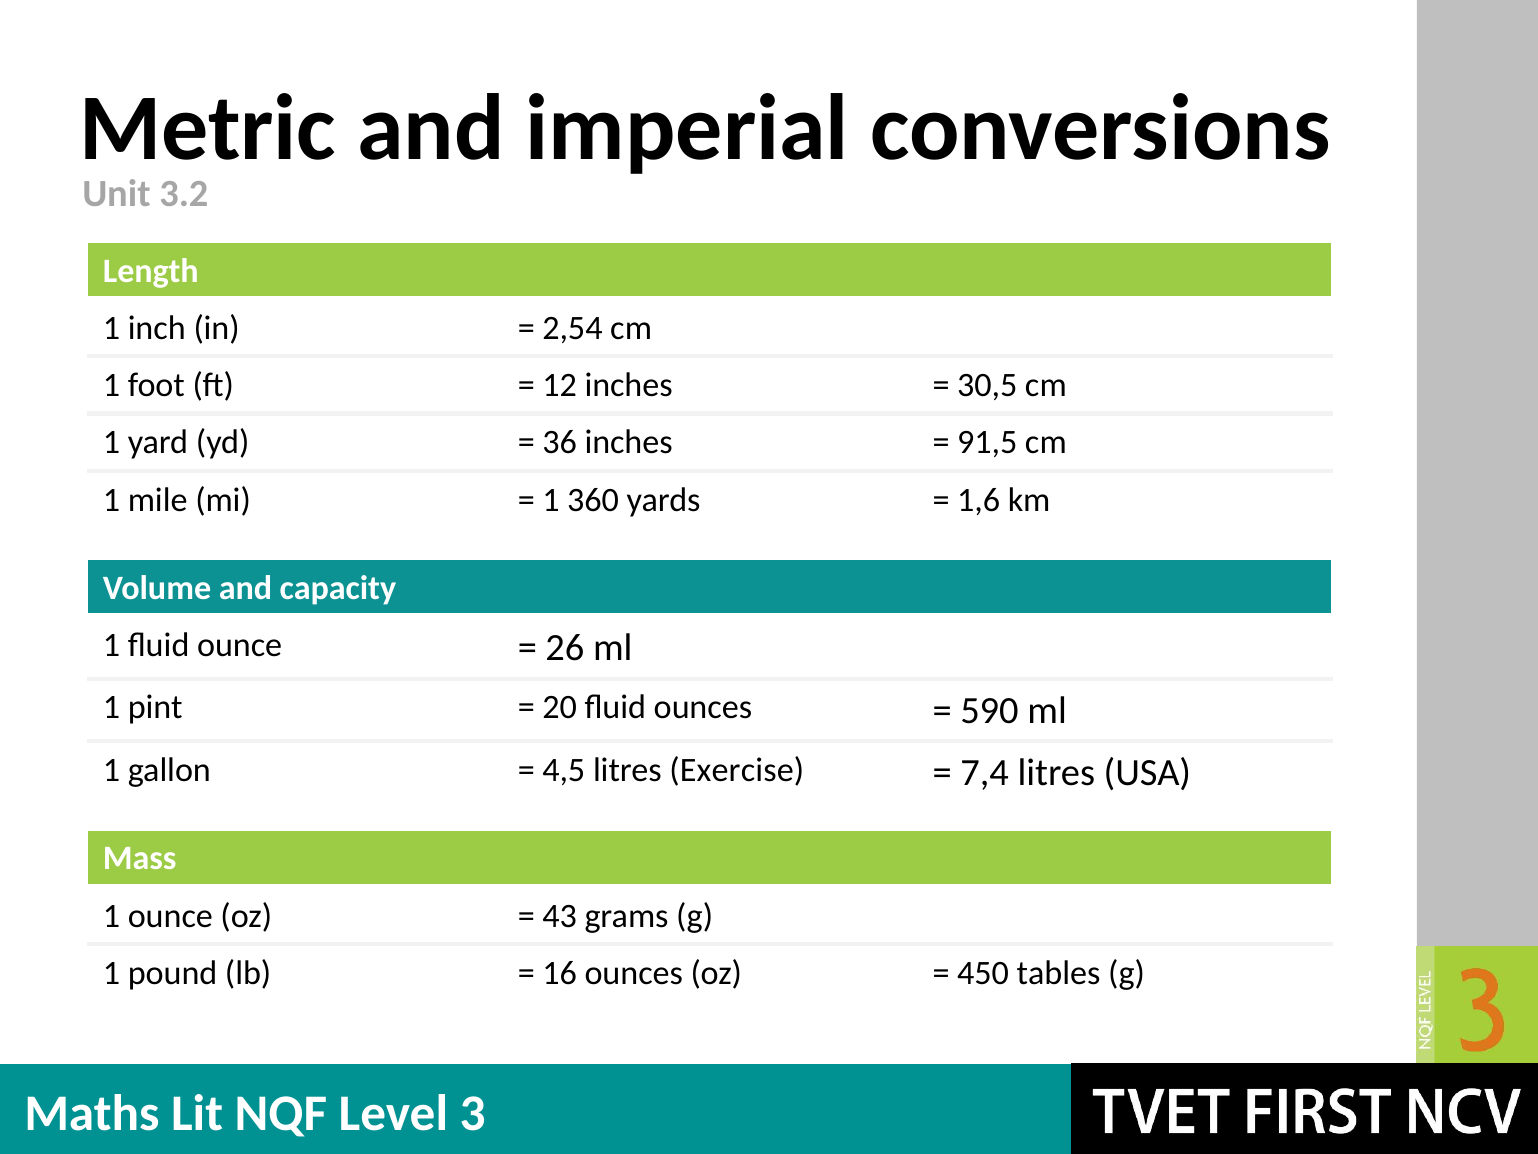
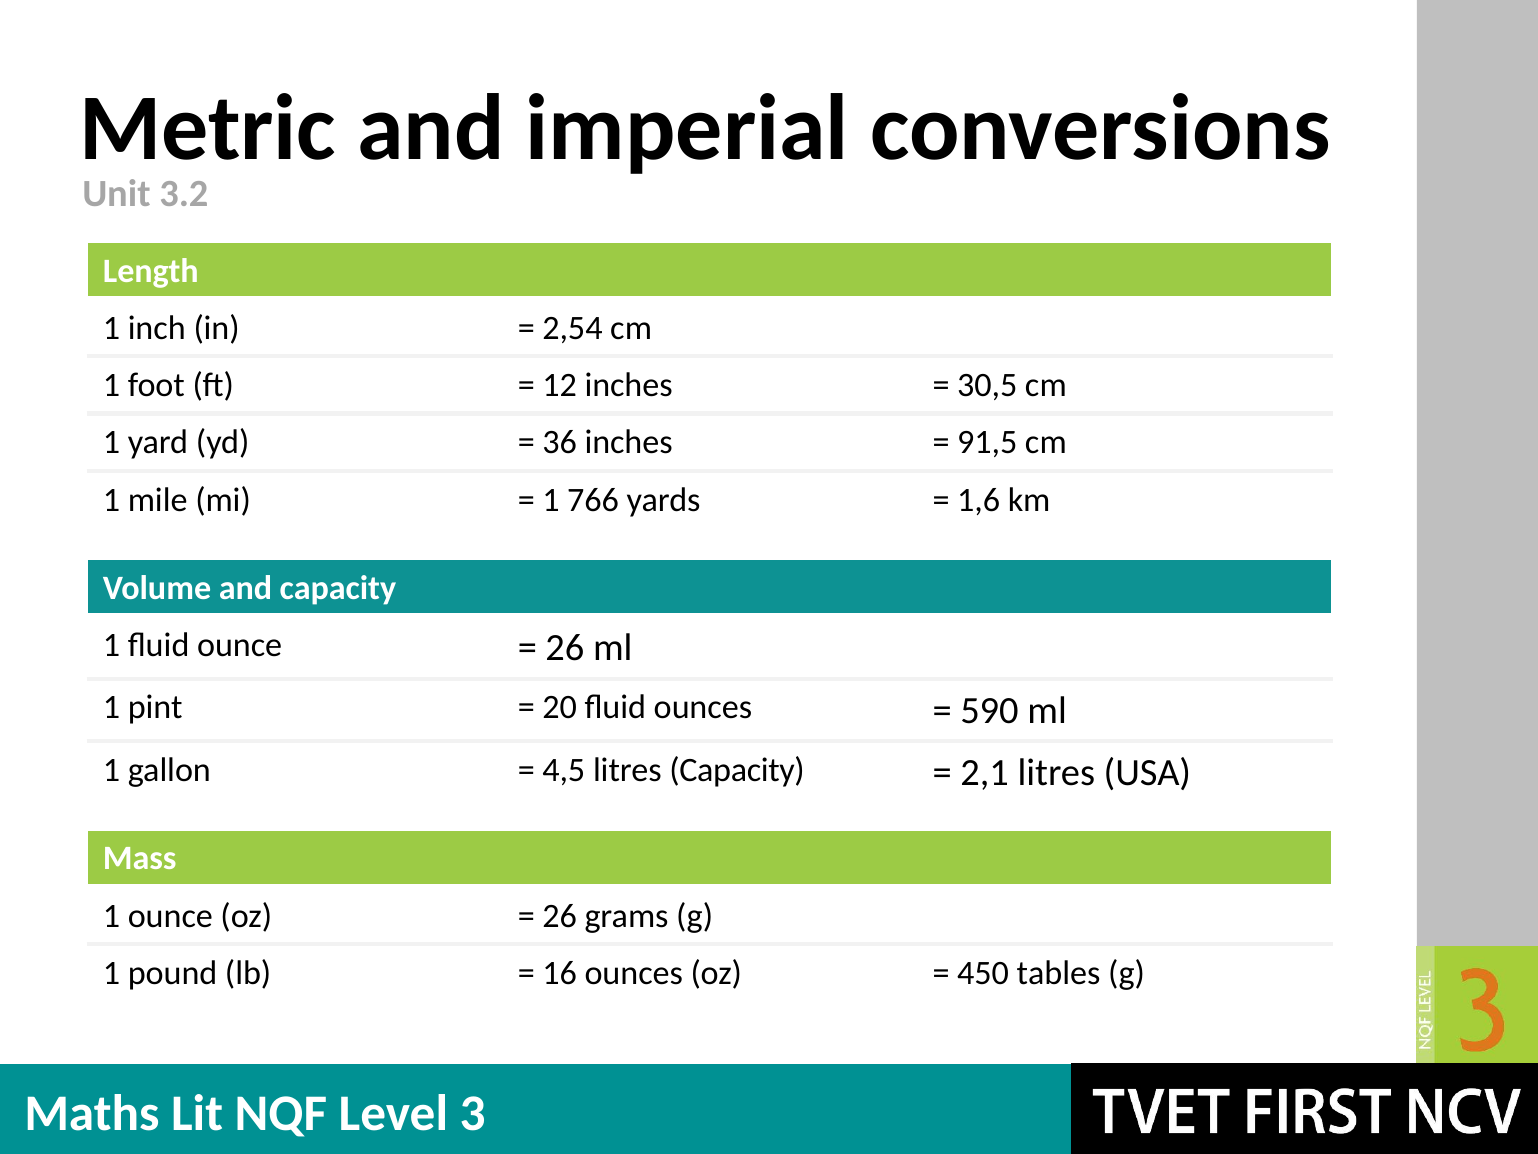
360: 360 -> 766
litres Exercise: Exercise -> Capacity
7,4: 7,4 -> 2,1
43 at (560, 915): 43 -> 26
